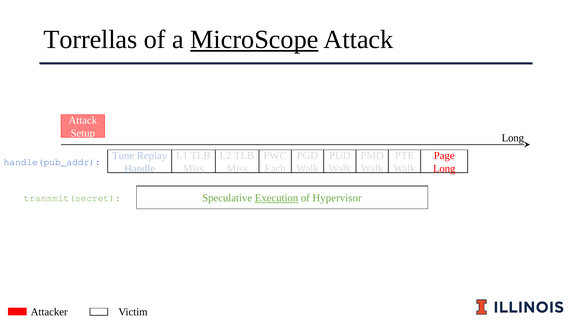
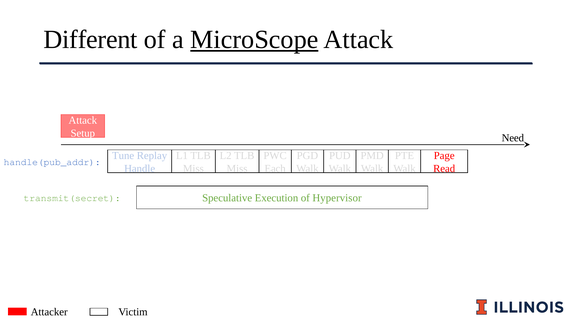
Torrellas: Torrellas -> Different
Long at (513, 138): Long -> Need
Long at (444, 168): Long -> Read
Execution underline: present -> none
